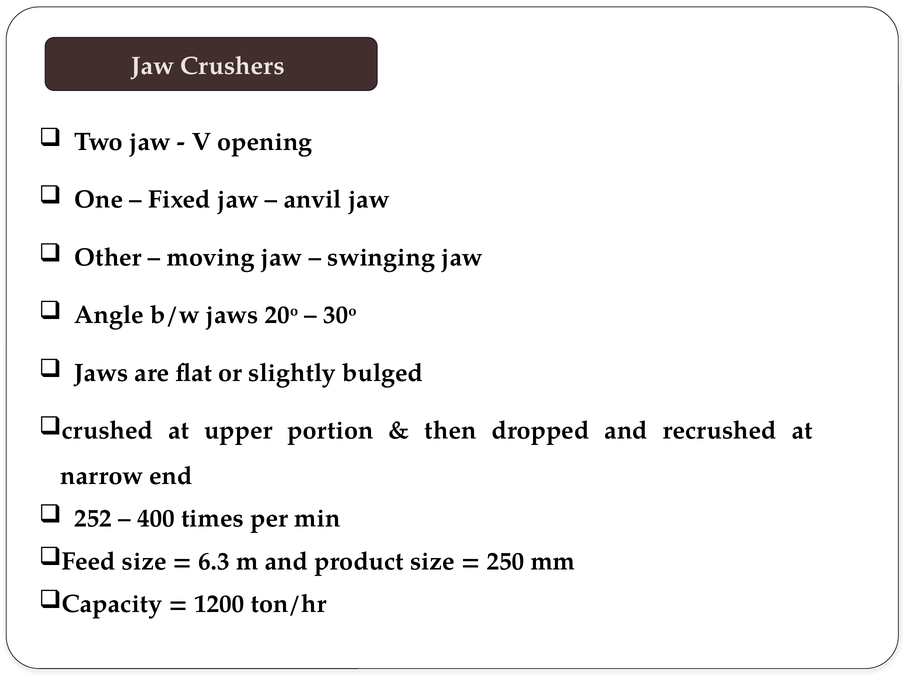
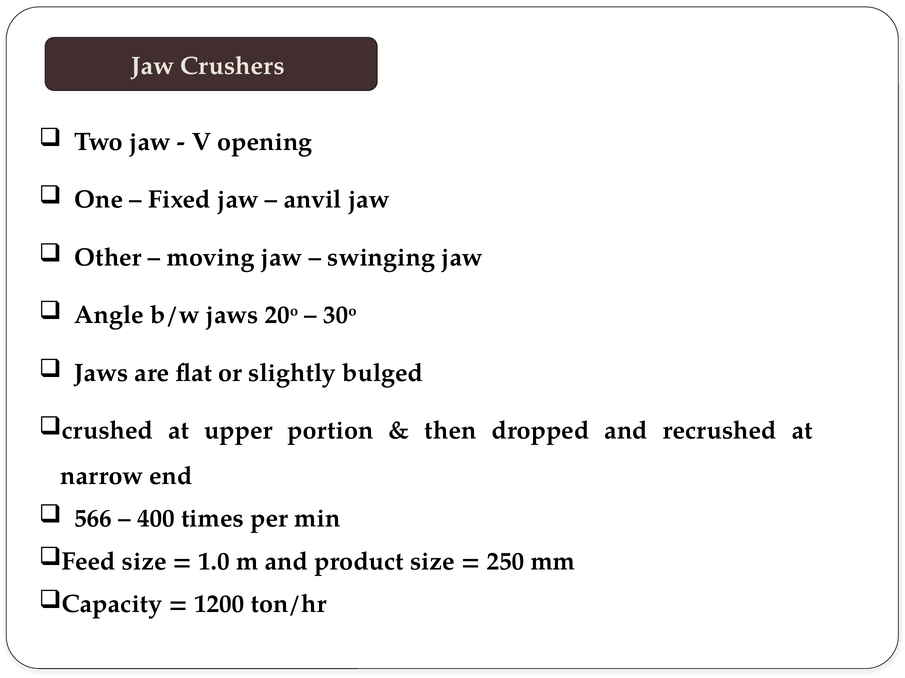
252: 252 -> 566
6.3: 6.3 -> 1.0
